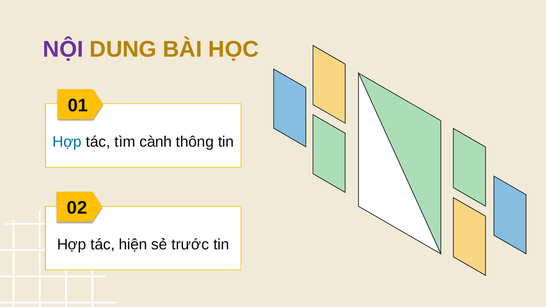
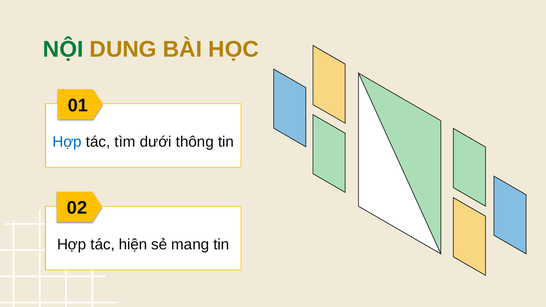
NỘI colour: purple -> green
cành: cành -> dưới
trước: trước -> mang
